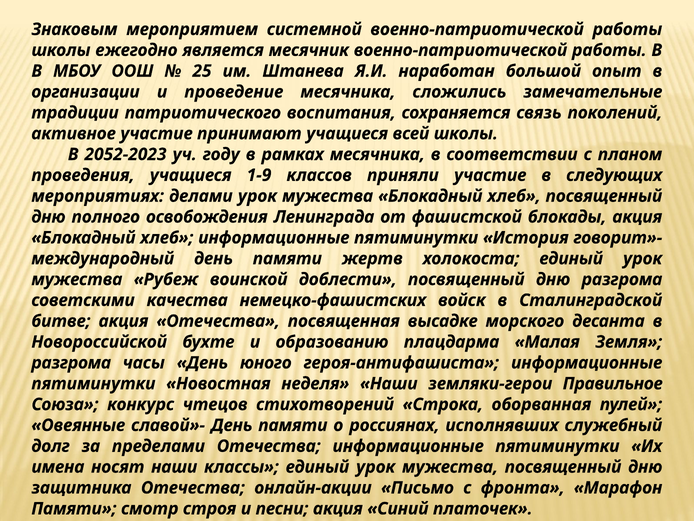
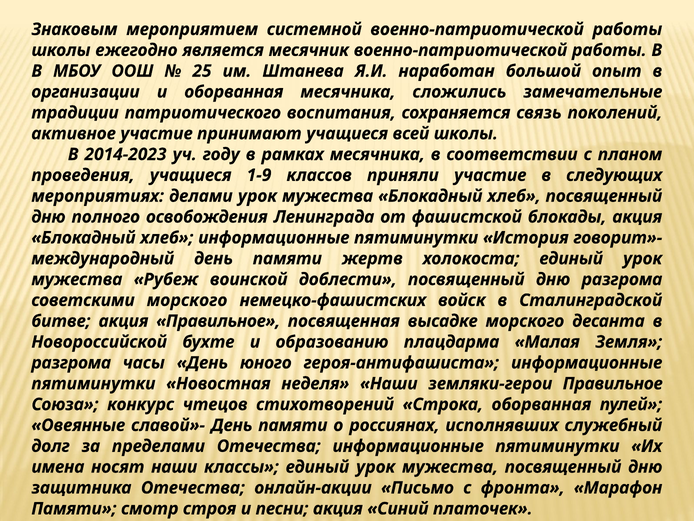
и проведение: проведение -> оборванная
2052-2023: 2052-2023 -> 2014-2023
советскими качества: качества -> морского
акция Отечества: Отечества -> Правильное
